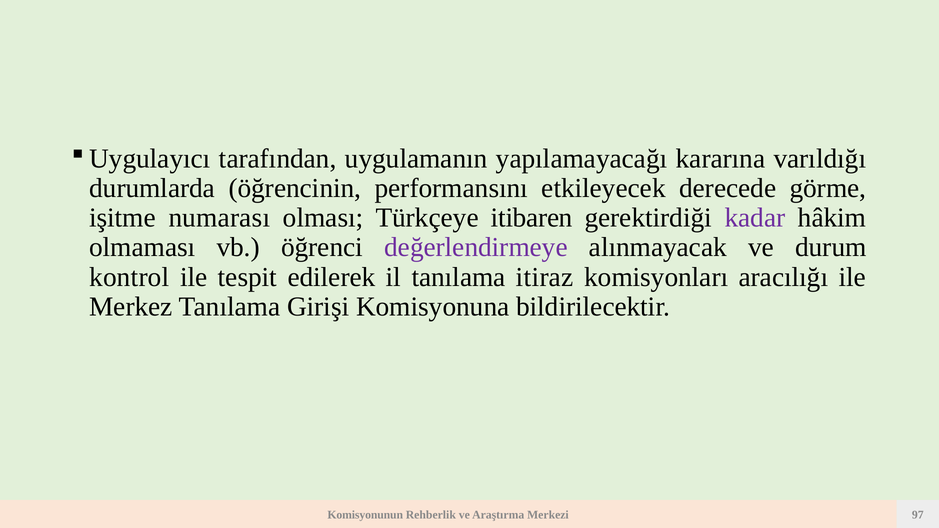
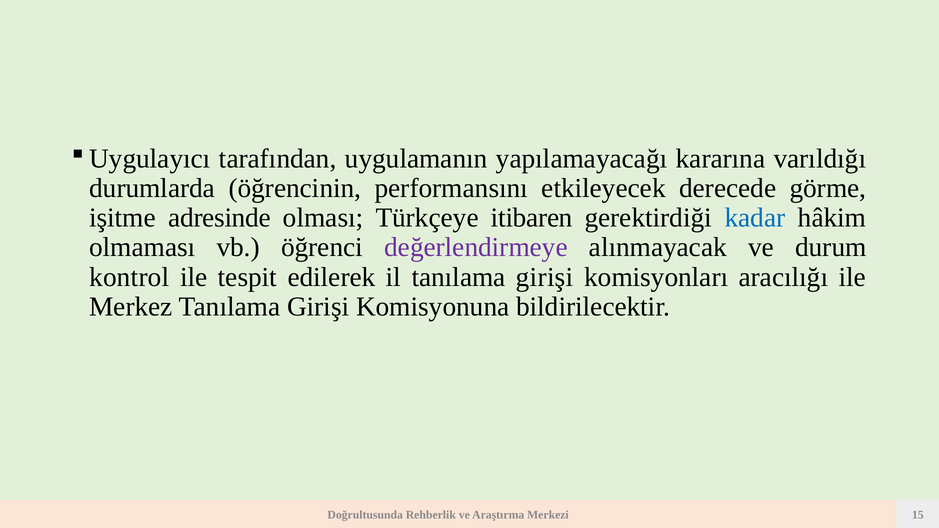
numarası: numarası -> adresinde
kadar colour: purple -> blue
il tanılama itiraz: itiraz -> girişi
Komisyonunun: Komisyonunun -> Doğrultusunda
97: 97 -> 15
